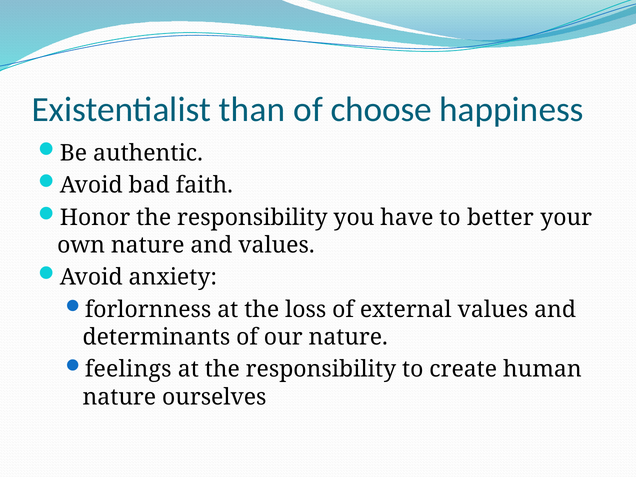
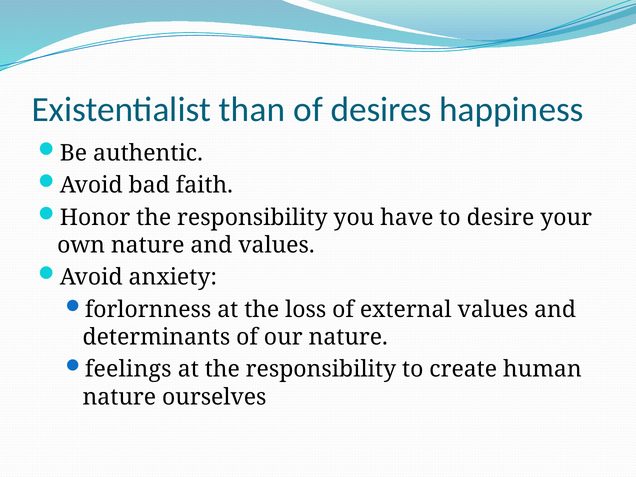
choose: choose -> desires
better: better -> desire
